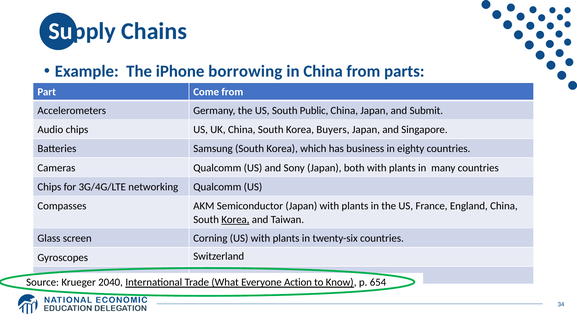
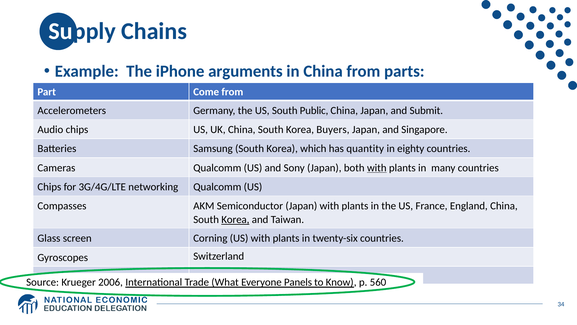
borrowing: borrowing -> arguments
business: business -> quantity
with at (377, 168) underline: none -> present
2040: 2040 -> 2006
Action: Action -> Panels
654: 654 -> 560
